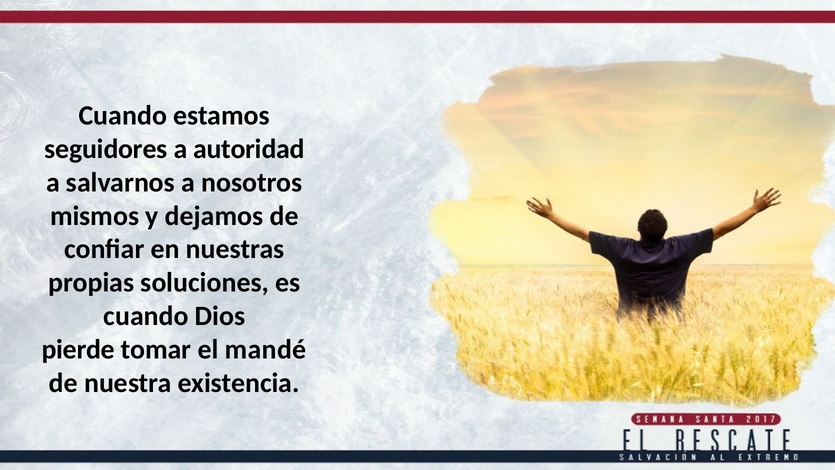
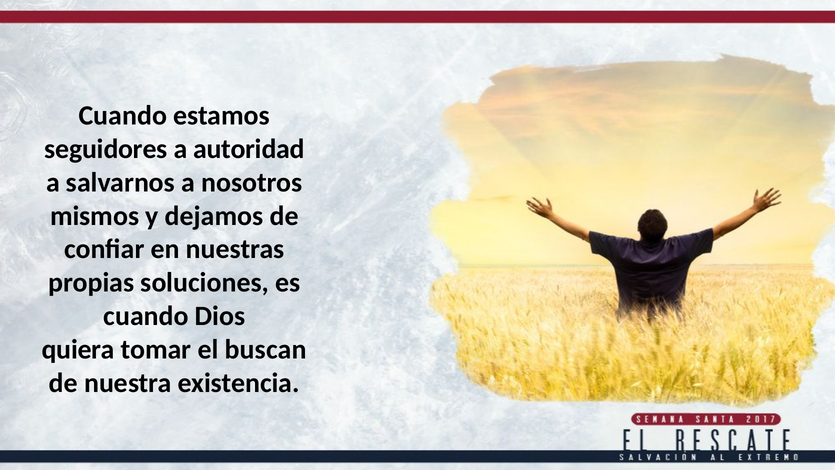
pierde: pierde -> quiera
mandé: mandé -> buscan
